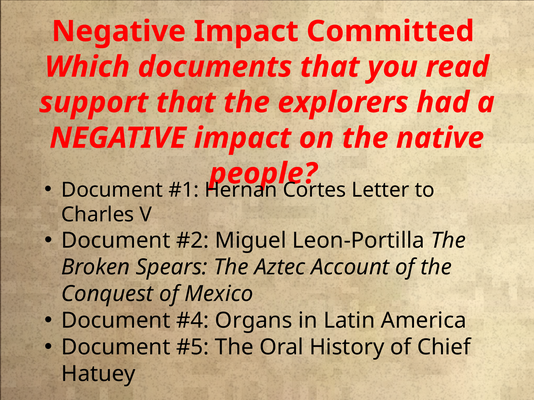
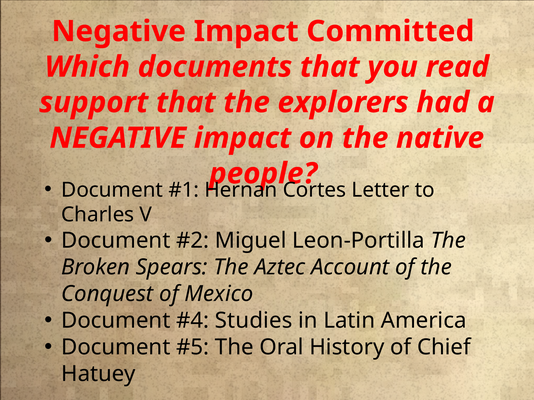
Organs: Organs -> Studies
